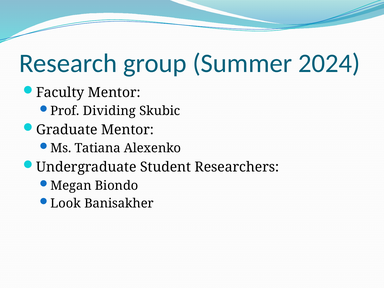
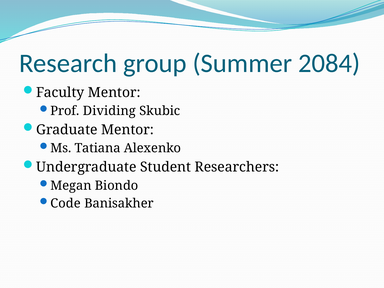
2024: 2024 -> 2084
Look: Look -> Code
